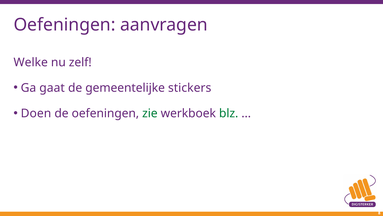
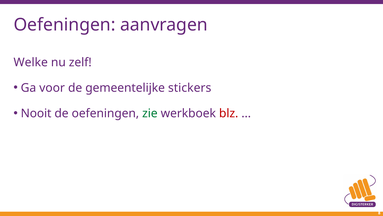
gaat: gaat -> voor
Doen: Doen -> Nooit
blz colour: green -> red
